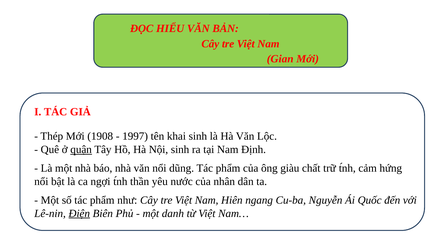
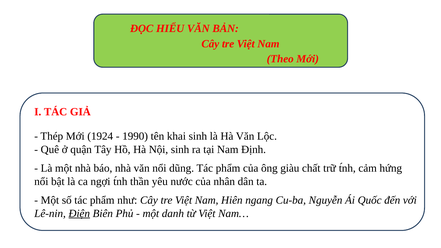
Gian: Gian -> Theo
1908: 1908 -> 1924
1997: 1997 -> 1990
quận underline: present -> none
